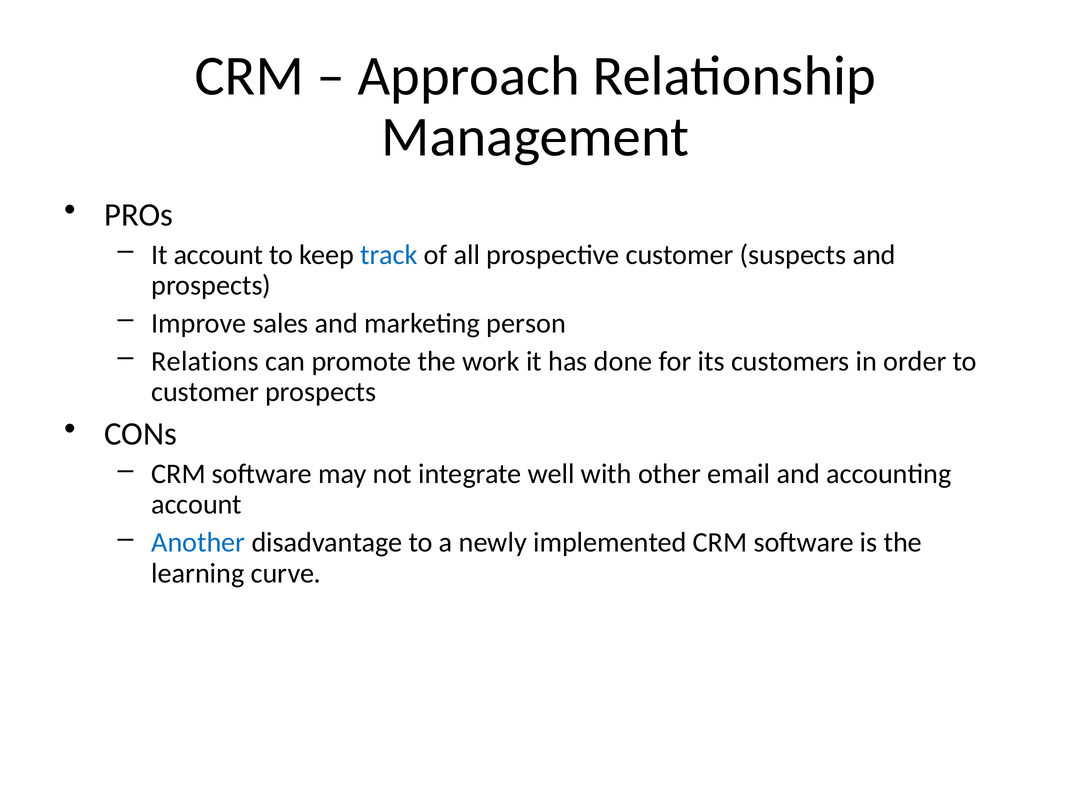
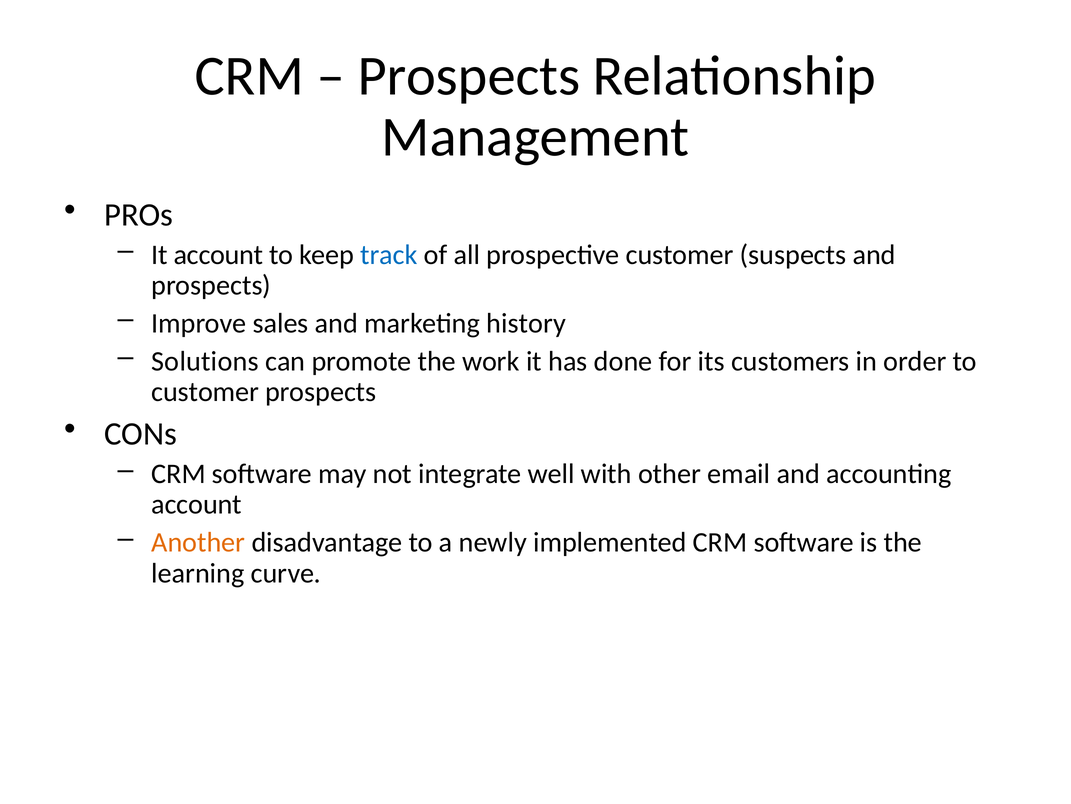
Approach at (469, 76): Approach -> Prospects
person: person -> history
Relations: Relations -> Solutions
Another colour: blue -> orange
